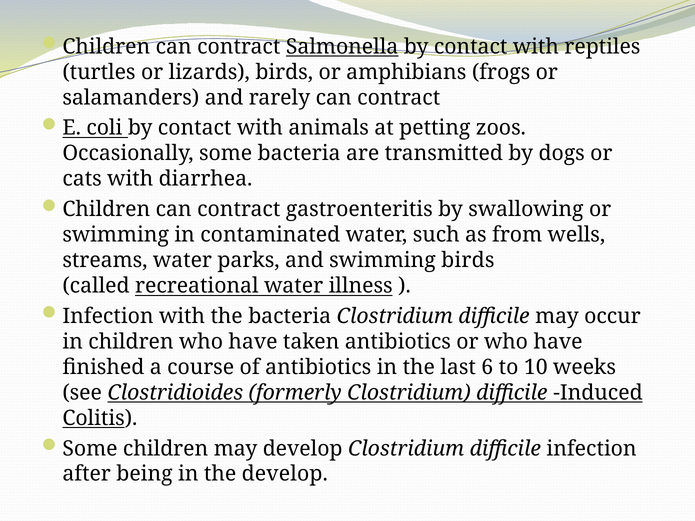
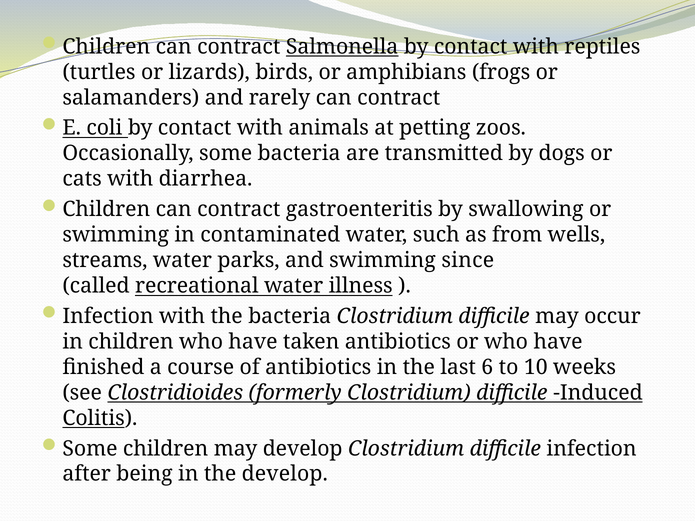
swimming birds: birds -> since
